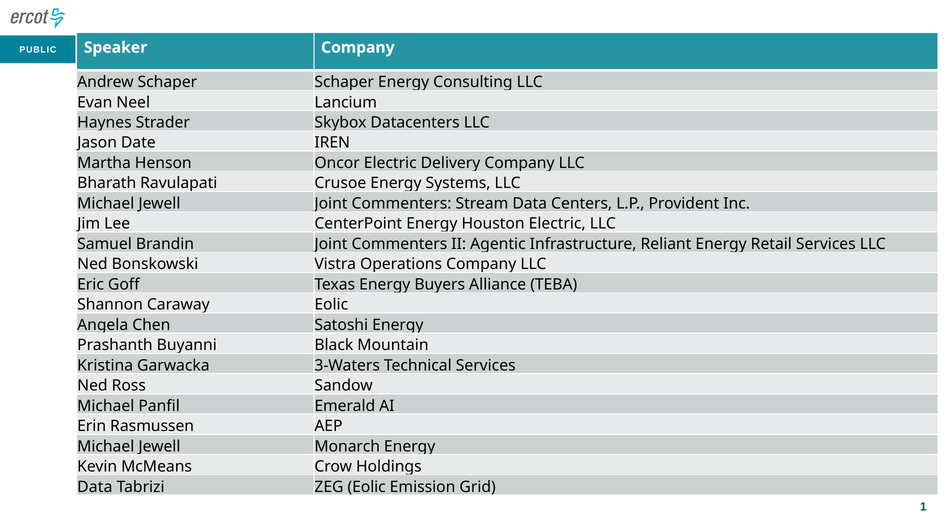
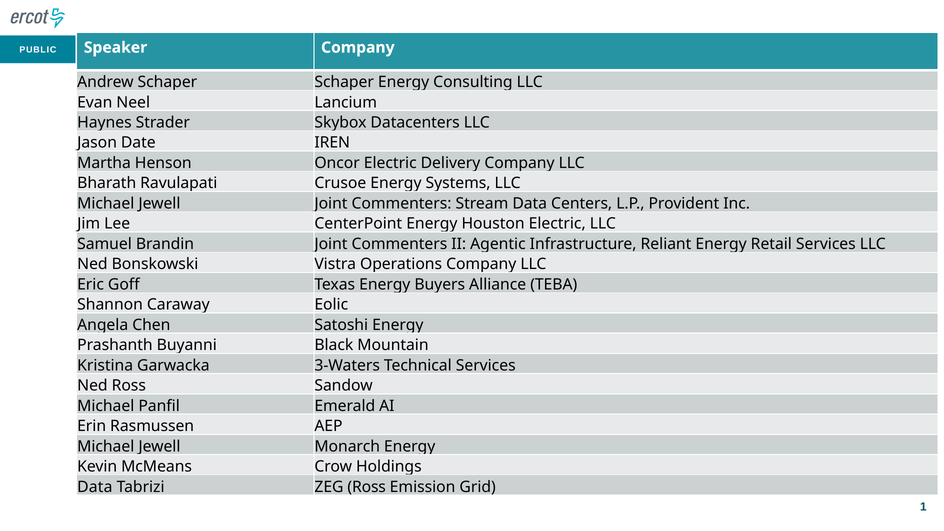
ZEG Eolic: Eolic -> Ross
